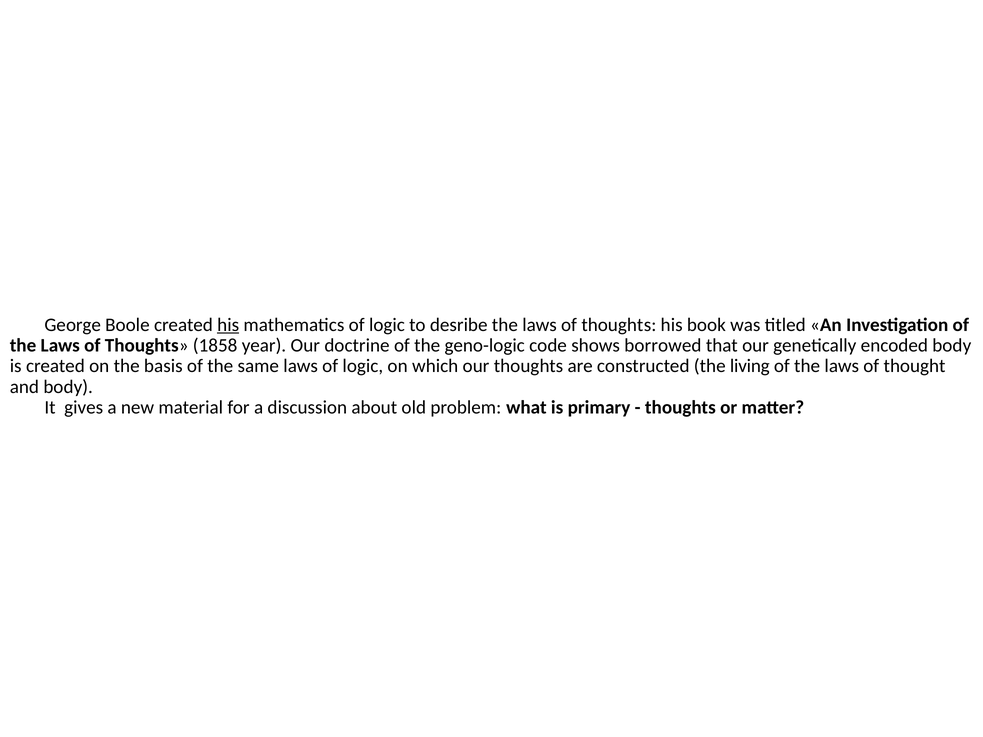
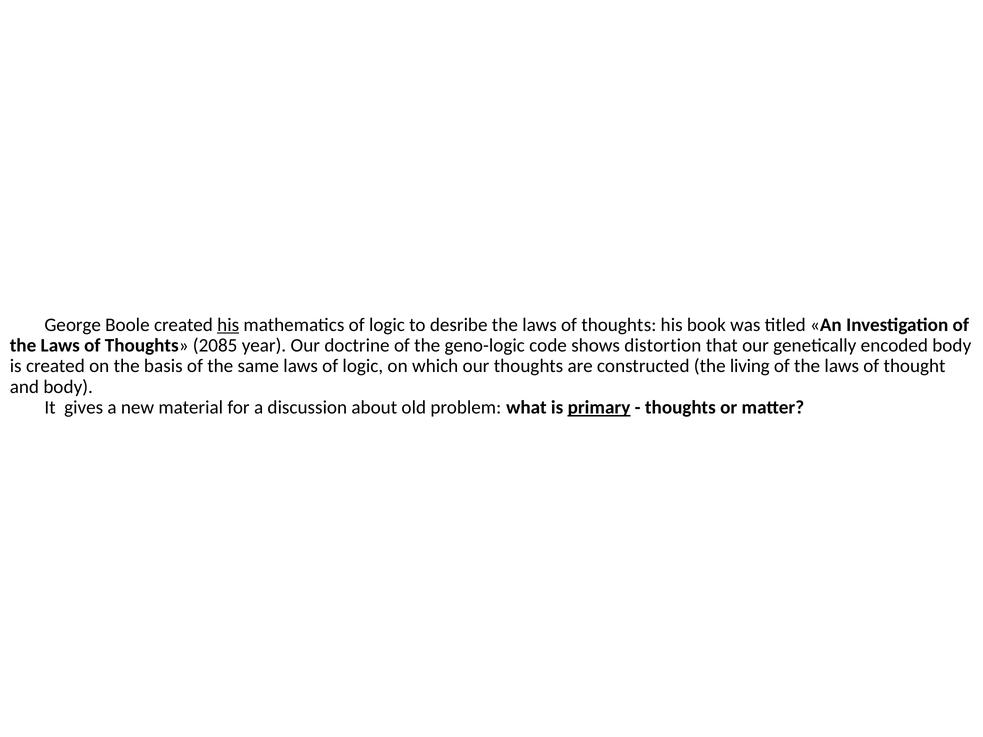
1858: 1858 -> 2085
borrowed: borrowed -> distortion
primary underline: none -> present
